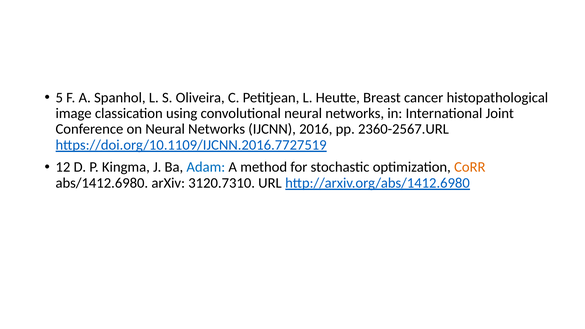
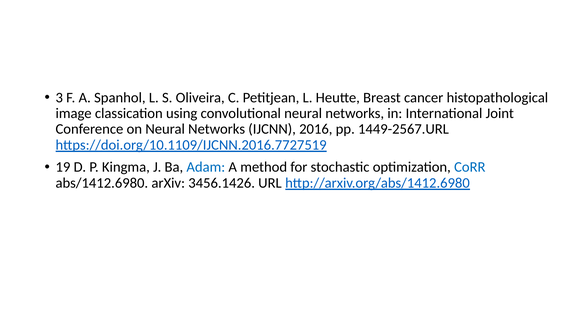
5: 5 -> 3
2360-2567.URL: 2360-2567.URL -> 1449-2567.URL
12: 12 -> 19
CoRR colour: orange -> blue
3120.7310: 3120.7310 -> 3456.1426
